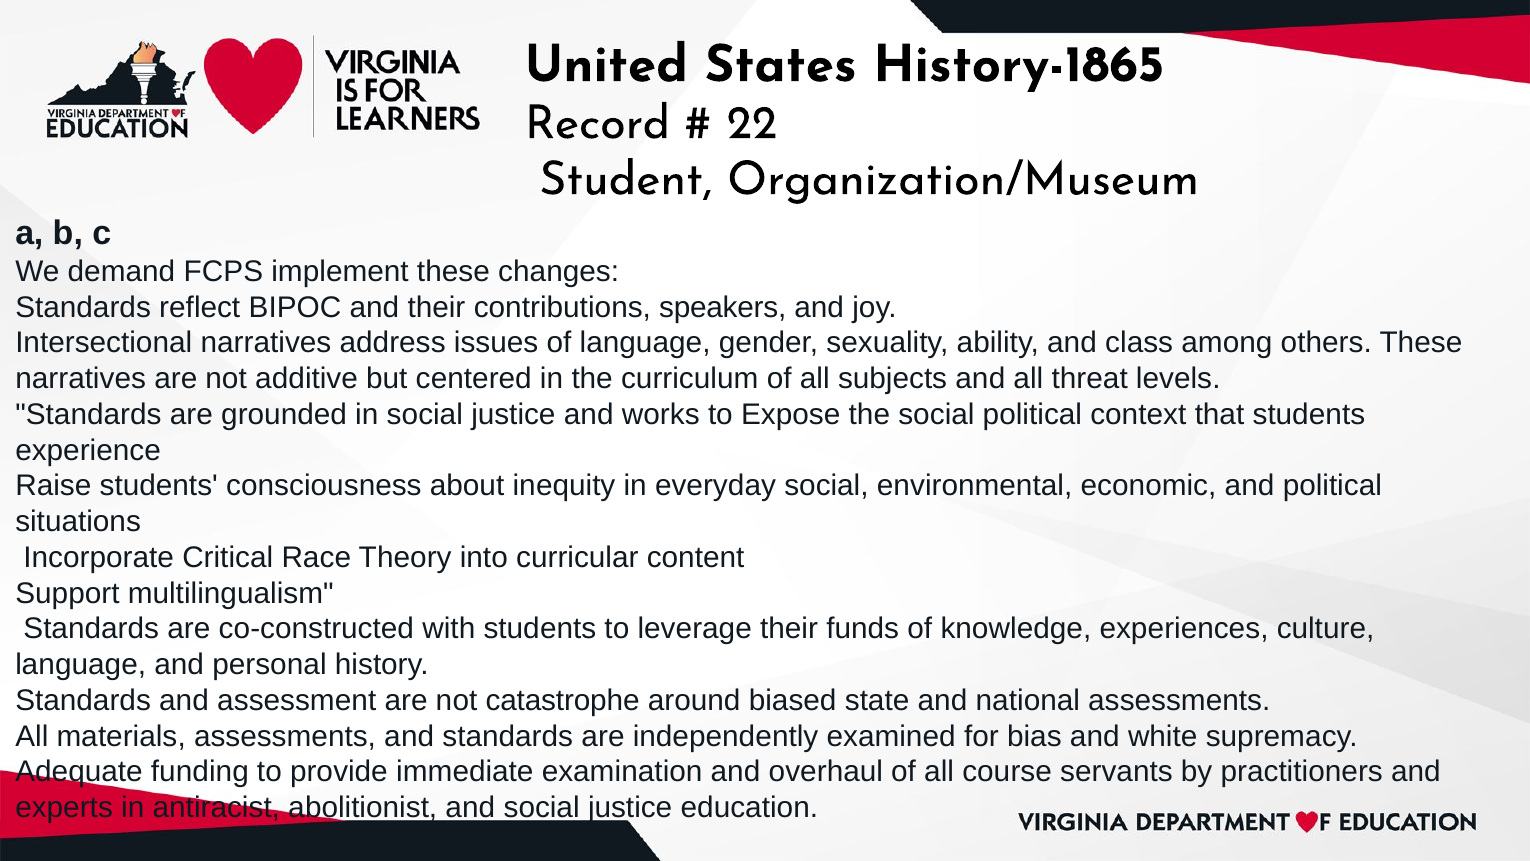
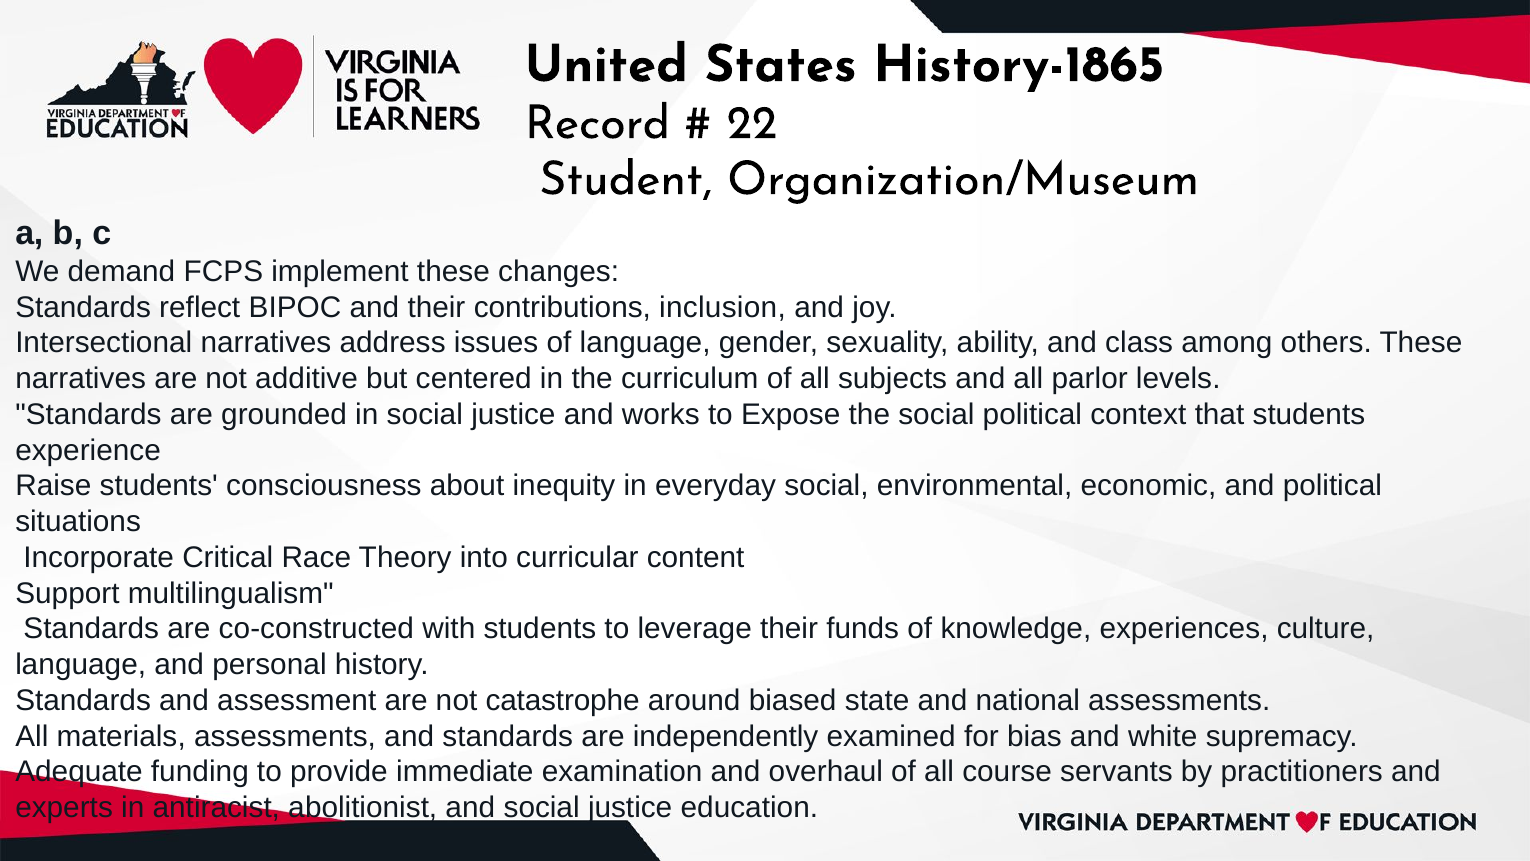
speakers: speakers -> inclusion
threat: threat -> parlor
